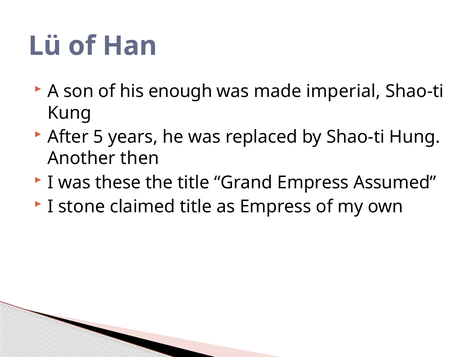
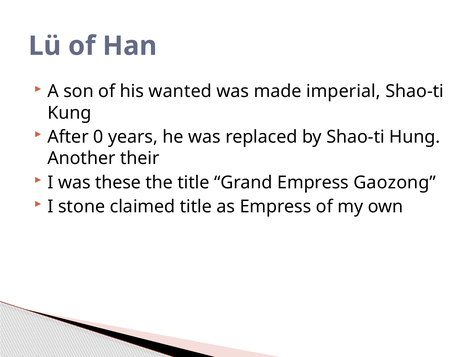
enough: enough -> wanted
5: 5 -> 0
then: then -> their
Assumed: Assumed -> Gaozong
